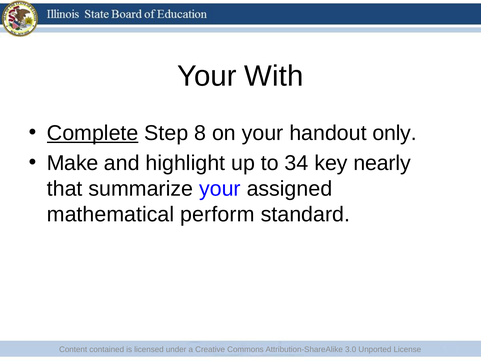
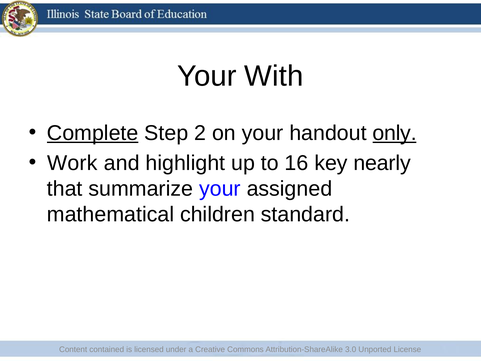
8: 8 -> 2
only underline: none -> present
Make: Make -> Work
34: 34 -> 16
perform: perform -> children
